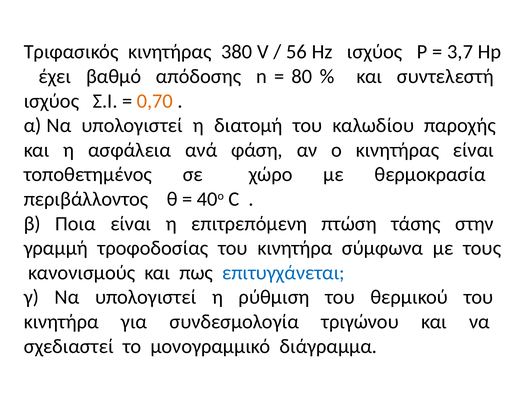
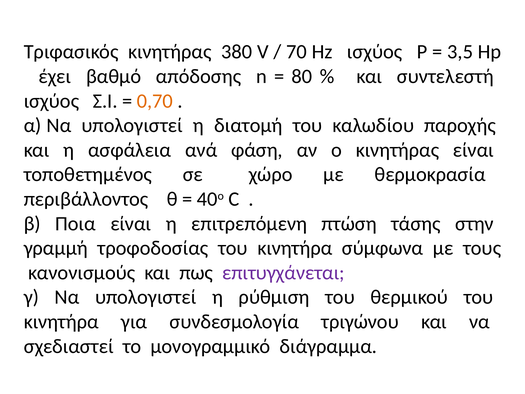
56: 56 -> 70
3,7: 3,7 -> 3,5
επιτυγχάνεται colour: blue -> purple
